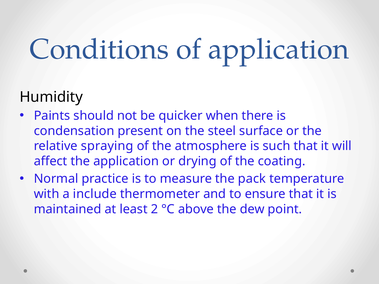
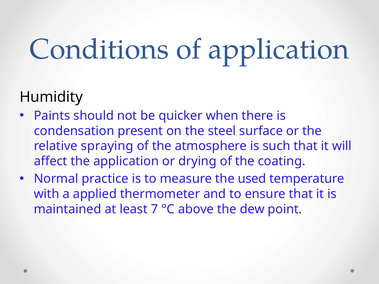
pack: pack -> used
include: include -> applied
2: 2 -> 7
